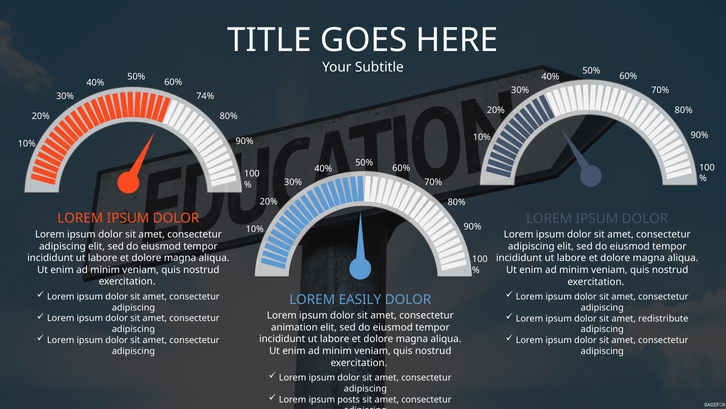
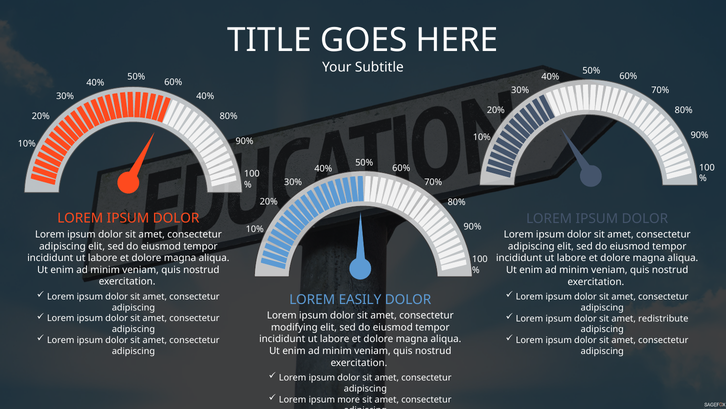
74% at (205, 96): 74% -> 40%
animation: animation -> modifying
posts: posts -> more
